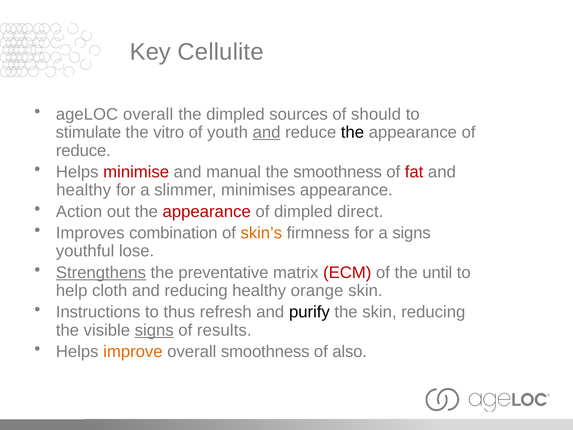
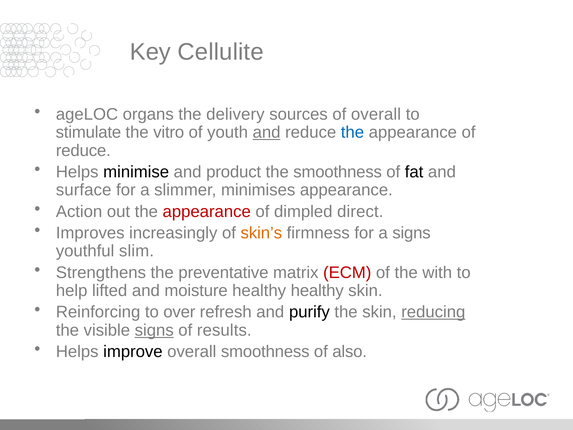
ageLOC overall: overall -> organs
the dimpled: dimpled -> delivery
of should: should -> overall
the at (352, 132) colour: black -> blue
minimise colour: red -> black
manual: manual -> product
fat colour: red -> black
healthy at (84, 190): healthy -> surface
combination: combination -> increasingly
lose: lose -> slim
Strengthens underline: present -> none
until: until -> with
cloth: cloth -> lifted
and reducing: reducing -> moisture
healthy orange: orange -> healthy
Instructions: Instructions -> Reinforcing
thus: thus -> over
reducing at (433, 312) underline: none -> present
improve colour: orange -> black
